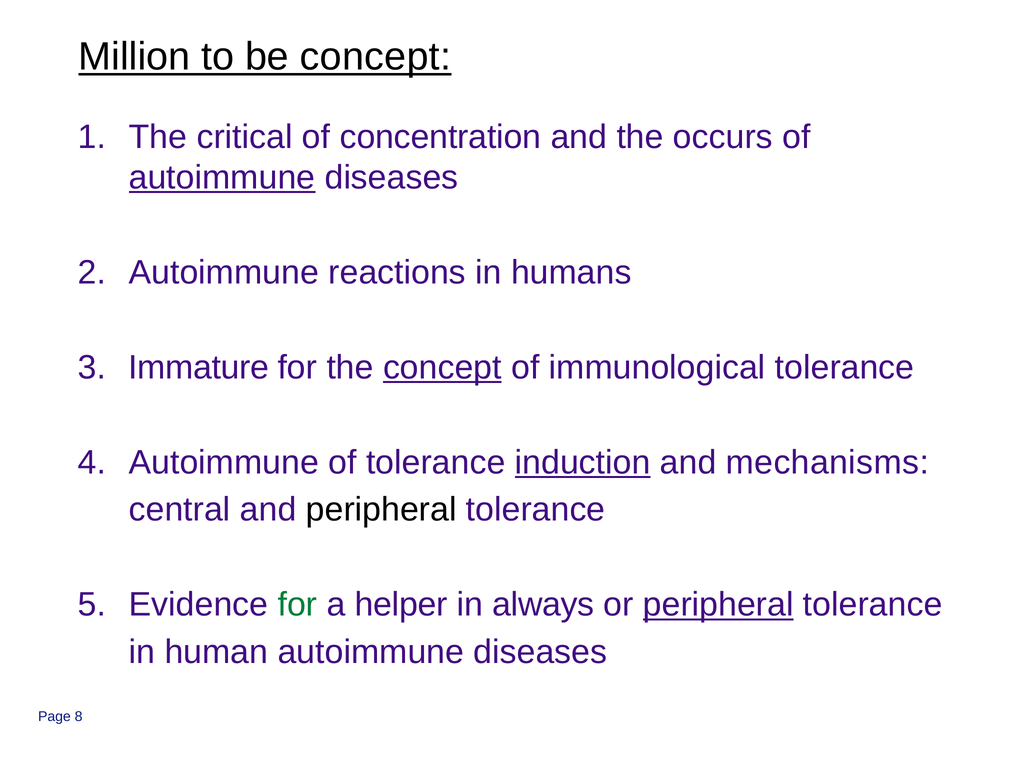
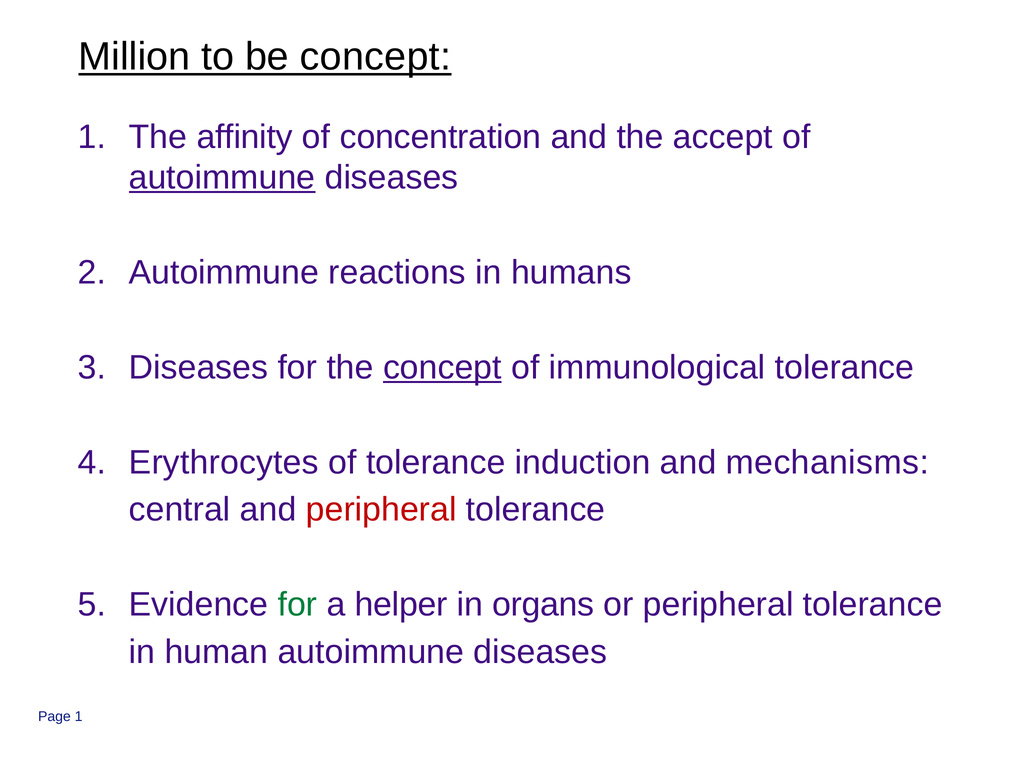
critical: critical -> affinity
occurs: occurs -> accept
3 Immature: Immature -> Diseases
Autoimmune at (224, 462): Autoimmune -> Erythrocytes
induction underline: present -> none
peripheral at (381, 510) colour: black -> red
always: always -> organs
peripheral at (718, 604) underline: present -> none
Page 8: 8 -> 1
